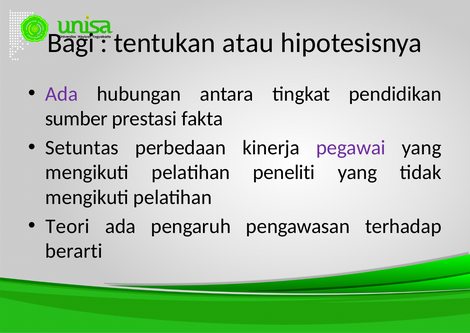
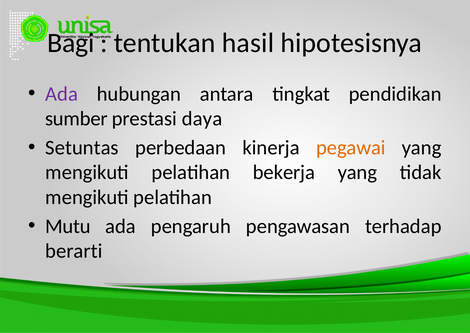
atau: atau -> hasil
fakta: fakta -> daya
pegawai colour: purple -> orange
peneliti: peneliti -> bekerja
Teori: Teori -> Mutu
